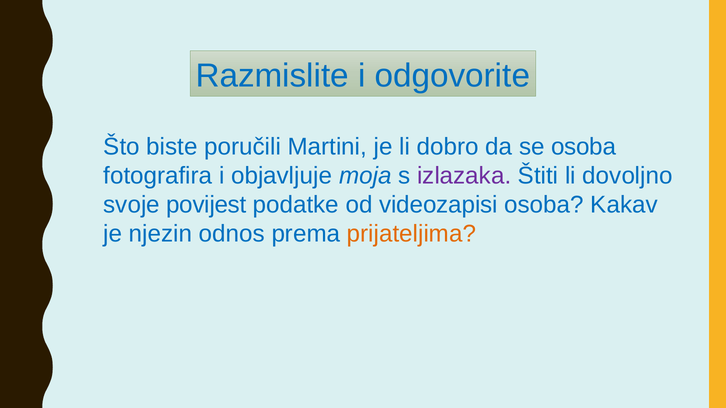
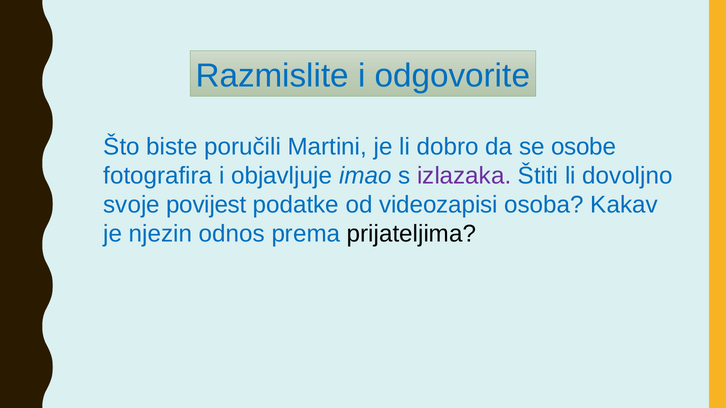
se osoba: osoba -> osobe
moja: moja -> imao
prijateljima colour: orange -> black
